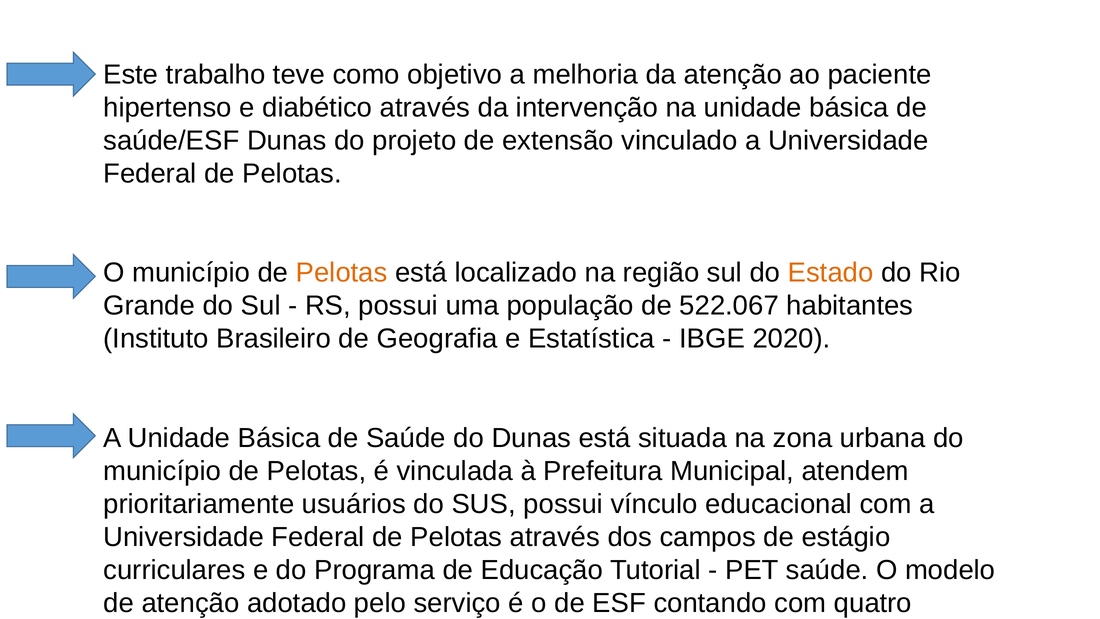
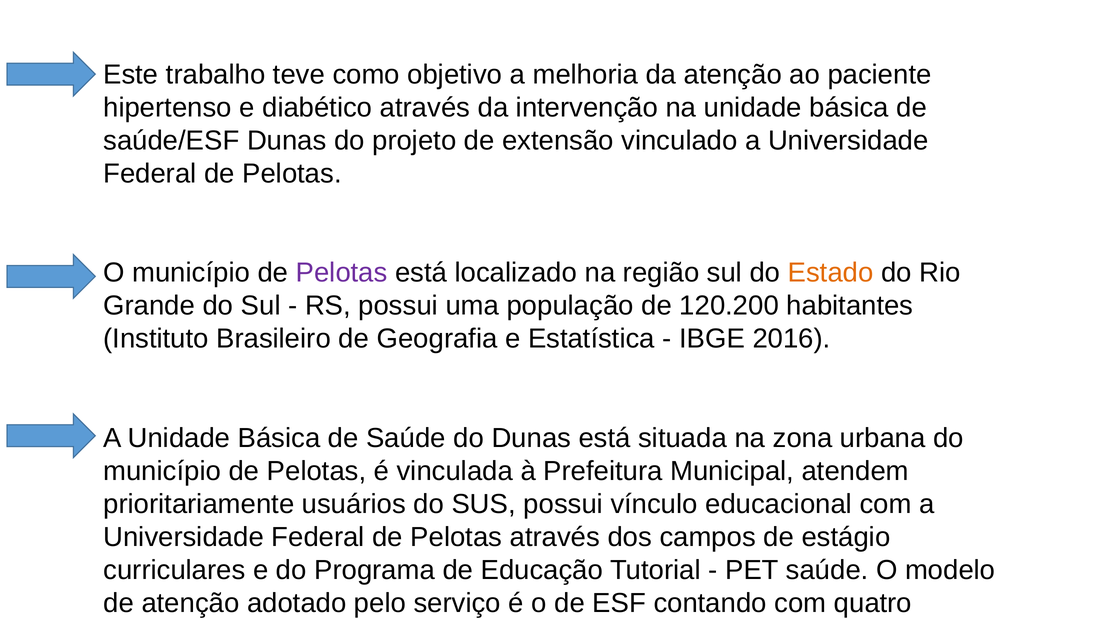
Pelotas at (342, 273) colour: orange -> purple
522.067: 522.067 -> 120.200
2020: 2020 -> 2016
